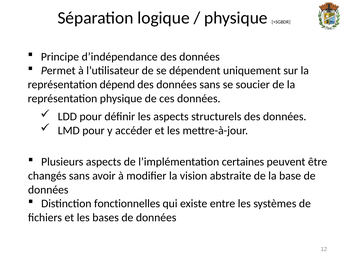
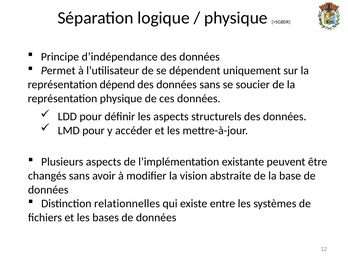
certaines: certaines -> existante
fonctionnelles: fonctionnelles -> relationnelles
